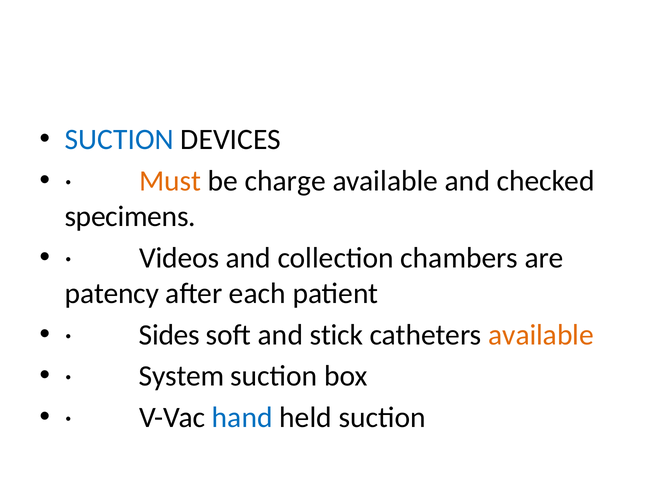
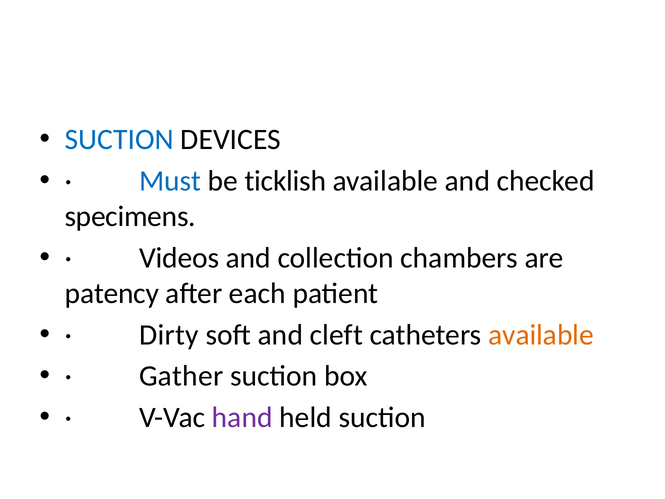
Must colour: orange -> blue
charge: charge -> ticklish
Sides: Sides -> Dirty
stick: stick -> cleft
System: System -> Gather
hand colour: blue -> purple
